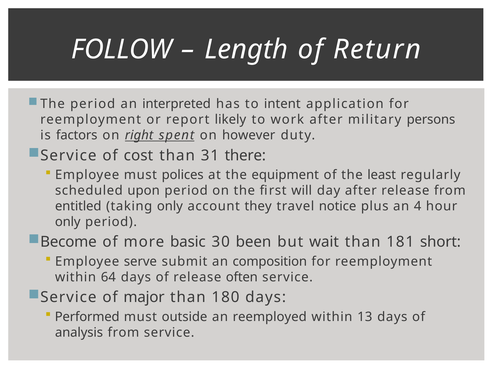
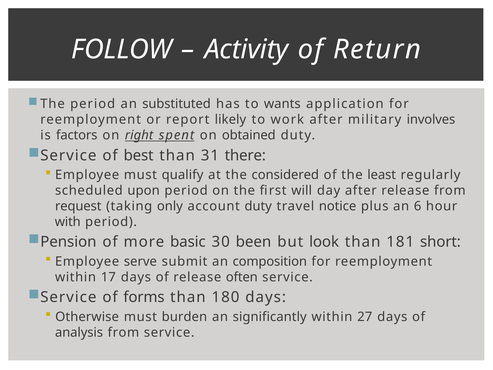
Length: Length -> Activity
interpreted: interpreted -> substituted
intent: intent -> wants
persons: persons -> involves
however: however -> obtained
cost: cost -> best
polices: polices -> qualify
equipment: equipment -> considered
entitled: entitled -> request
account they: they -> duty
4: 4 -> 6
only at (68, 222): only -> with
Become: Become -> Pension
wait: wait -> look
64: 64 -> 17
major: major -> forms
Performed: Performed -> Otherwise
outside: outside -> burden
reemployed: reemployed -> significantly
13: 13 -> 27
